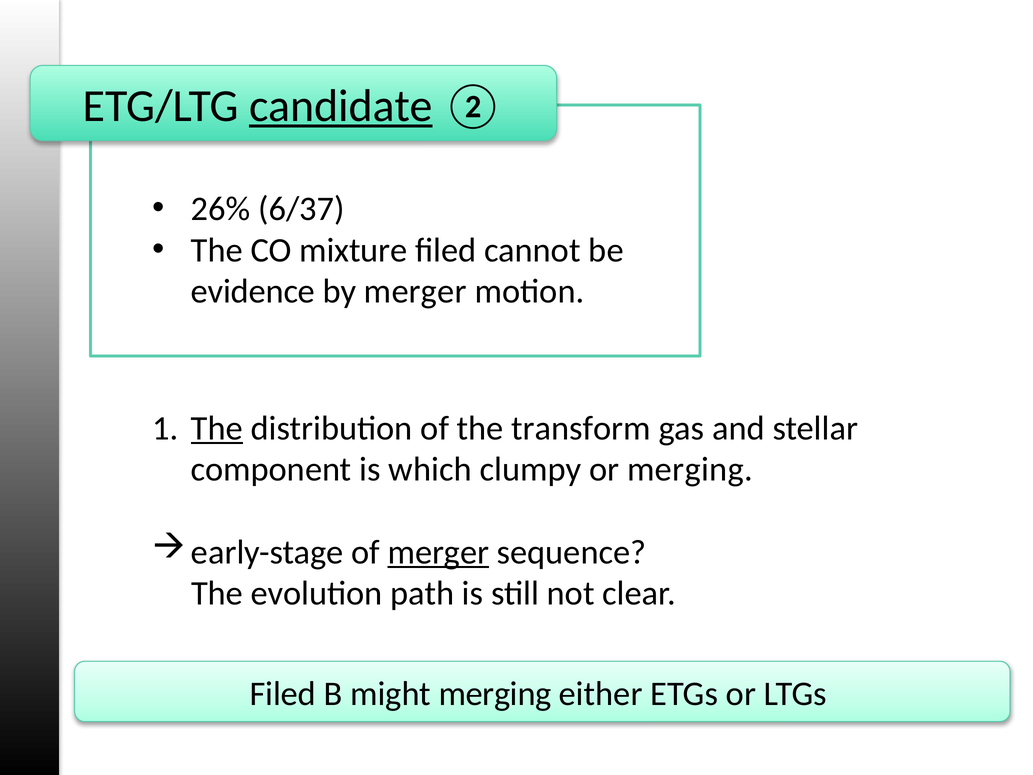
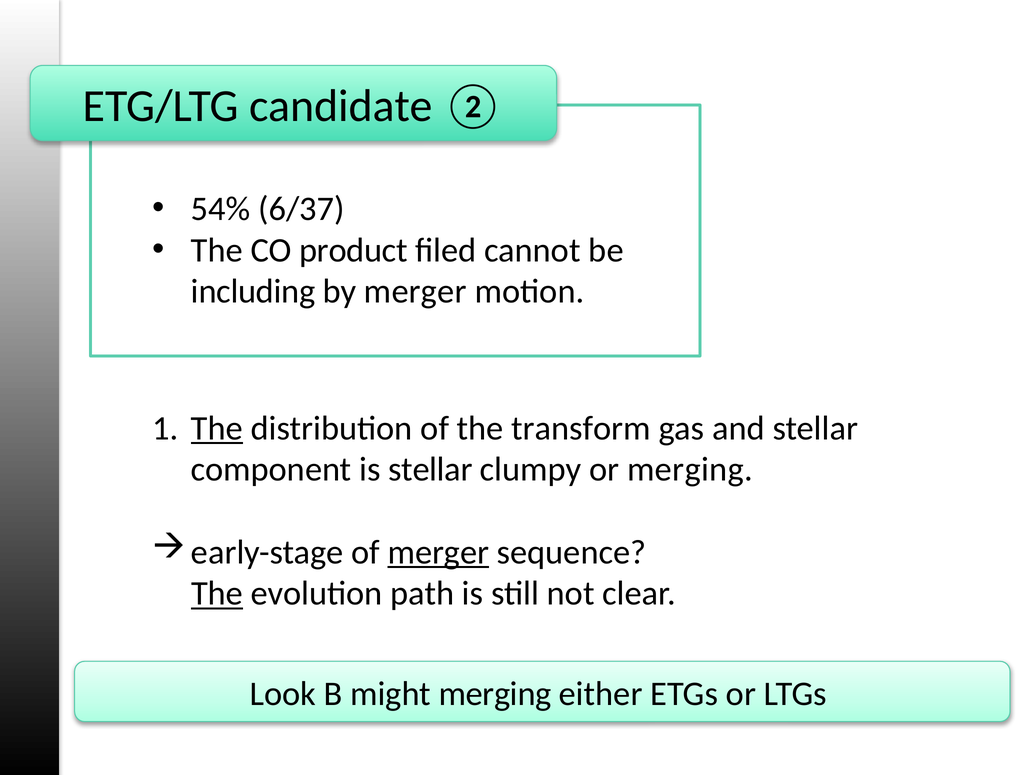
candidate underline: present -> none
26%: 26% -> 54%
mixture: mixture -> product
evidence: evidence -> including
is which: which -> stellar
The at (217, 593) underline: none -> present
Filed at (283, 694): Filed -> Look
